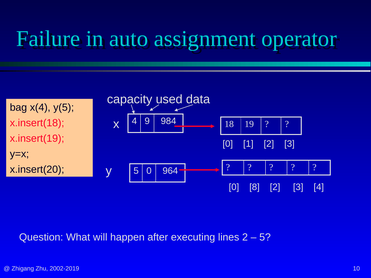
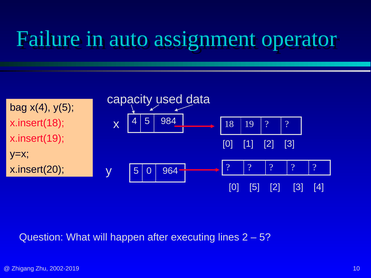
4 9: 9 -> 5
0 8: 8 -> 5
